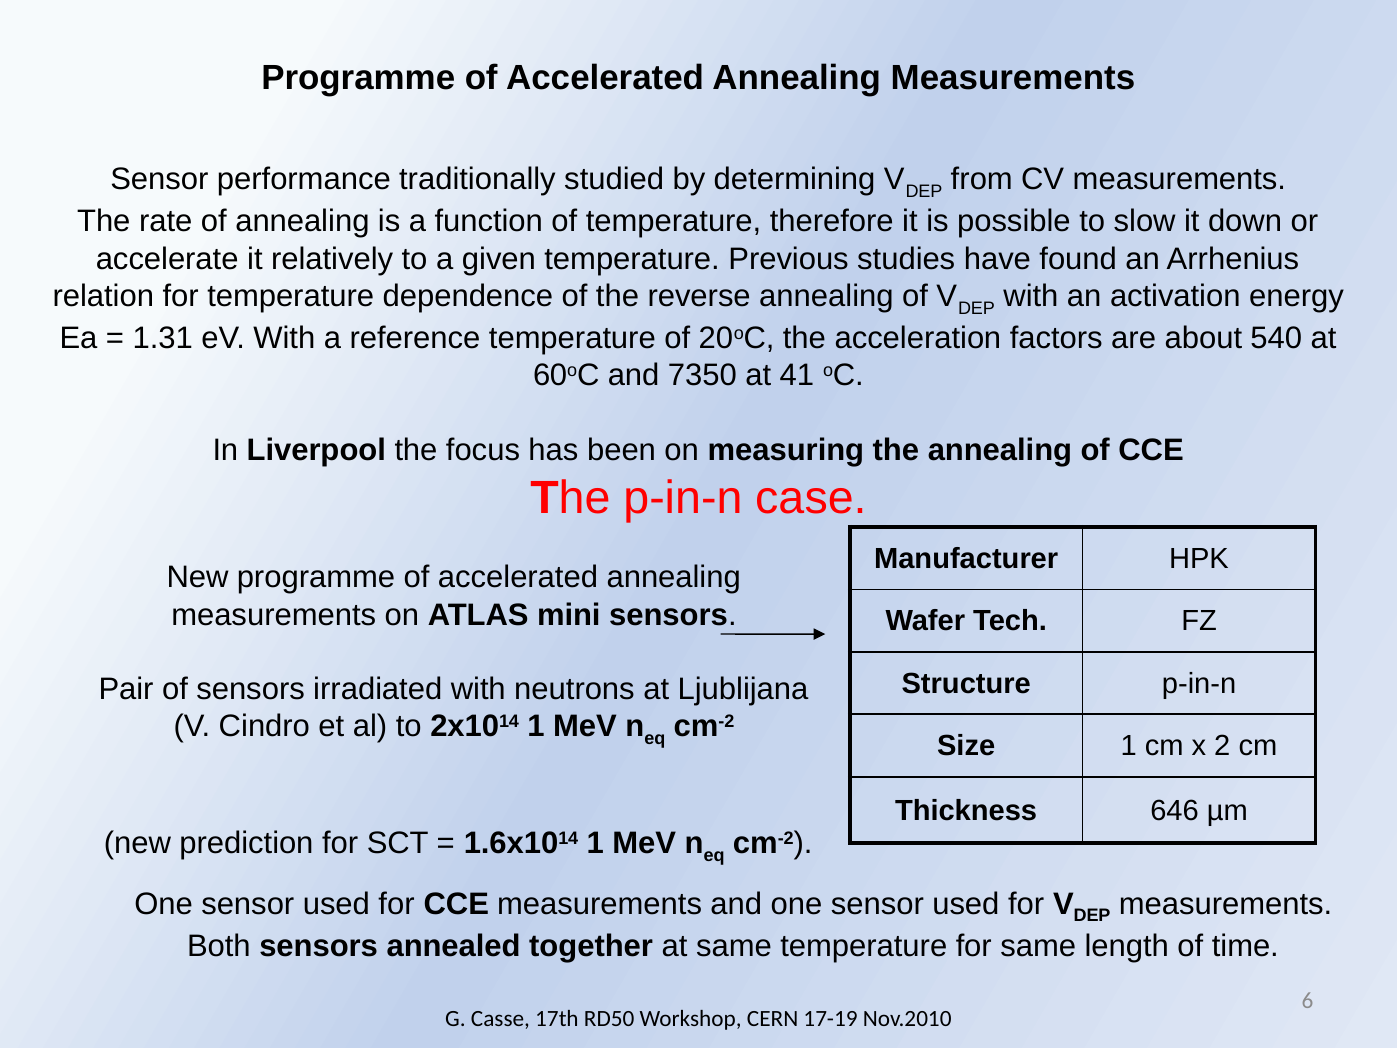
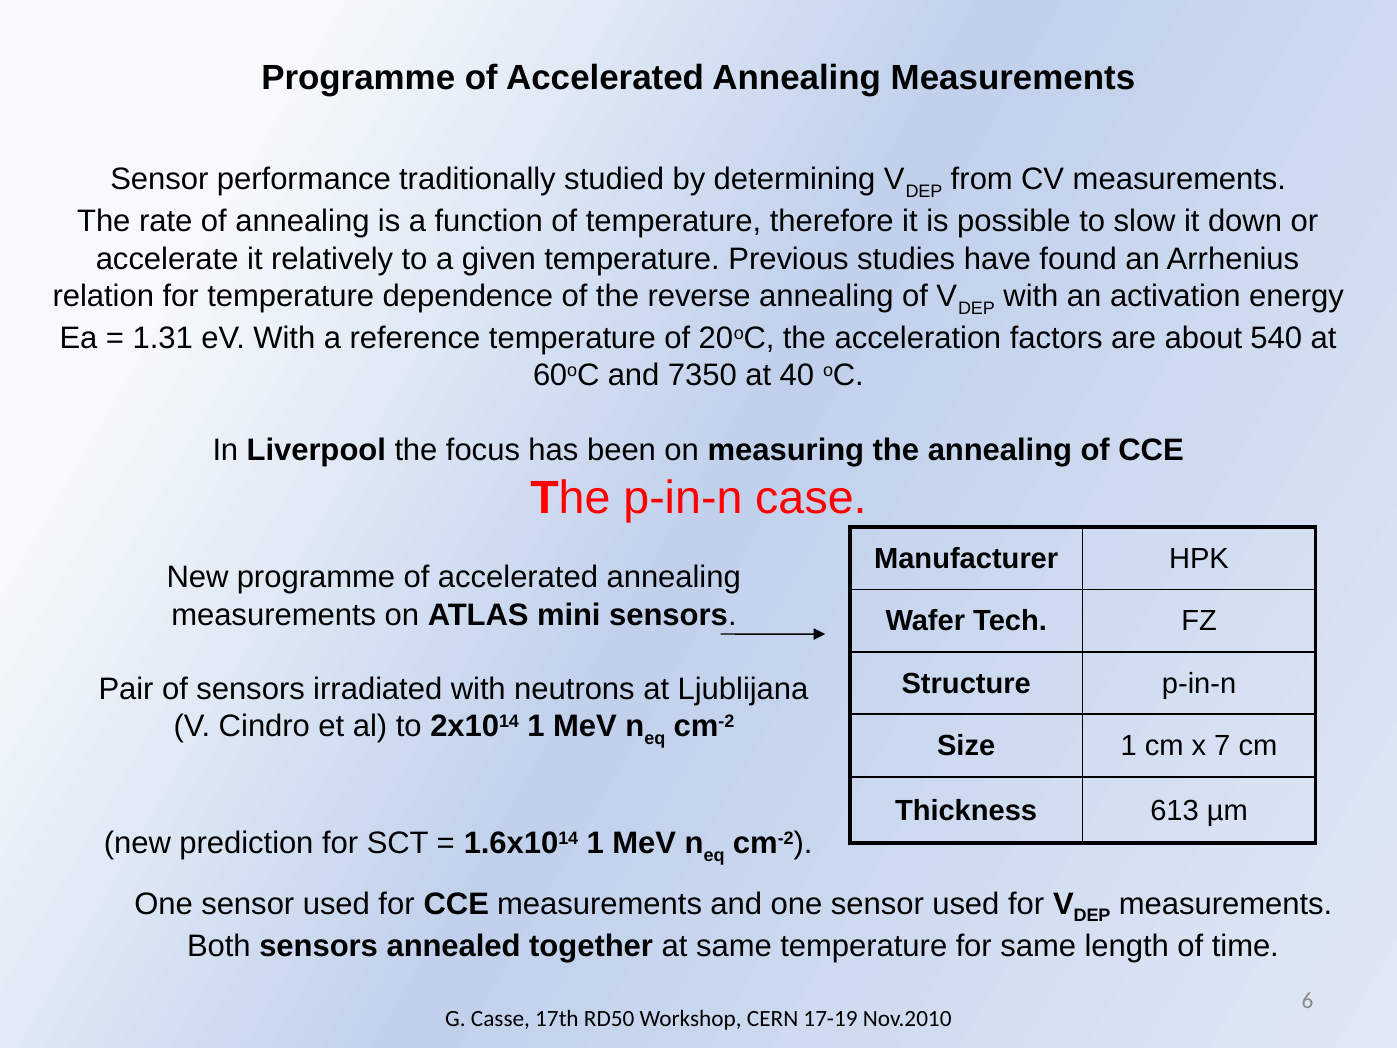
41: 41 -> 40
2: 2 -> 7
646: 646 -> 613
